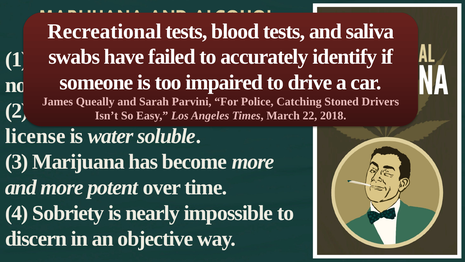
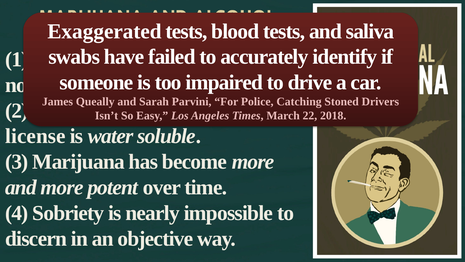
Recreational: Recreational -> Exaggerated
